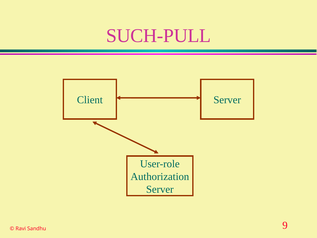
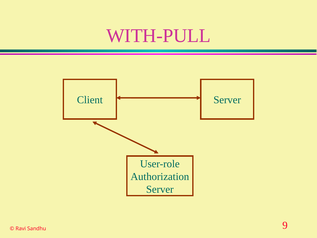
SUCH-PULL: SUCH-PULL -> WITH-PULL
